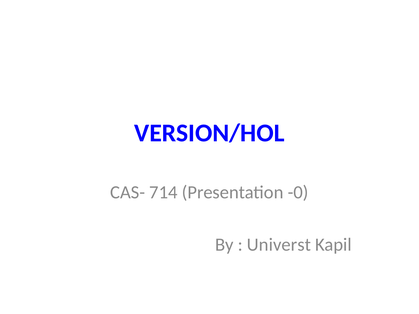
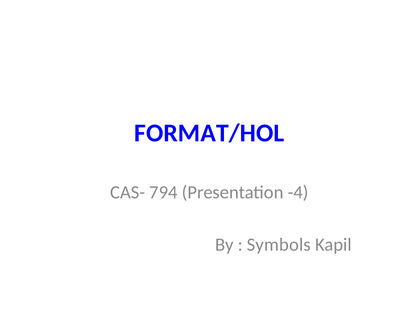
VERSION/HOL: VERSION/HOL -> FORMAT/HOL
714: 714 -> 794
-0: -0 -> -4
Universt: Universt -> Symbols
